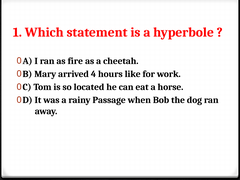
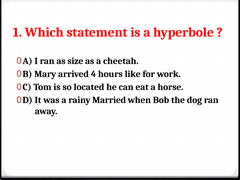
fire: fire -> size
Passage: Passage -> Married
